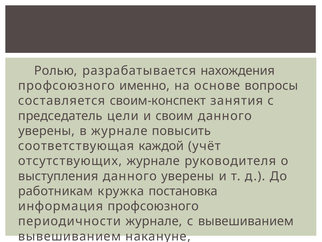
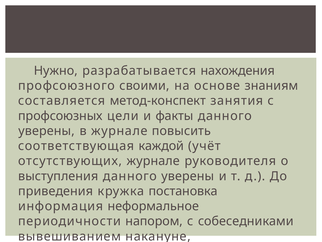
Ролью: Ролью -> Нужно
именно: именно -> своими
вопросы: вопросы -> знаниям
своим-конспект: своим-конспект -> метод-конспект
председатель: председатель -> профсоюзных
своим: своим -> факты
работникам: работникам -> приведения
информация профсоюзного: профсоюзного -> неформальное
периодичности журнале: журнале -> напором
с вывешиванием: вывешиванием -> собеседниками
